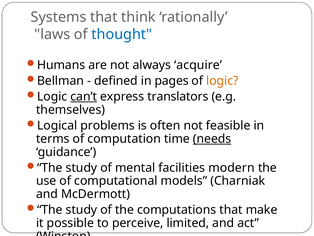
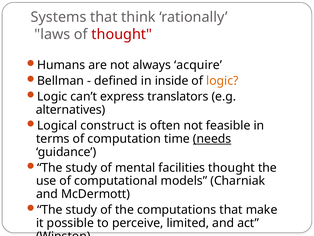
thought at (122, 34) colour: blue -> red
pages: pages -> inside
can’t underline: present -> none
themselves: themselves -> alternatives
problems: problems -> construct
facilities modern: modern -> thought
